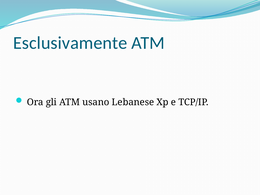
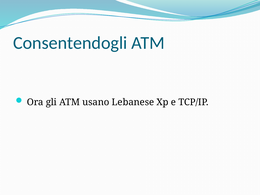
Esclusivamente: Esclusivamente -> Consentendogli
